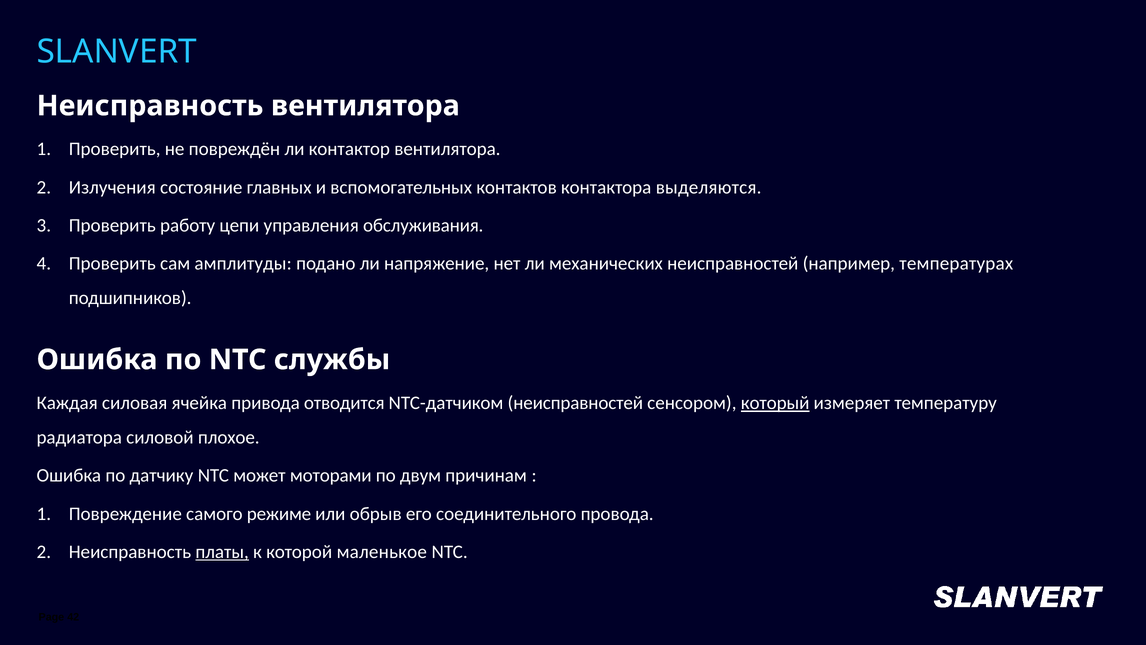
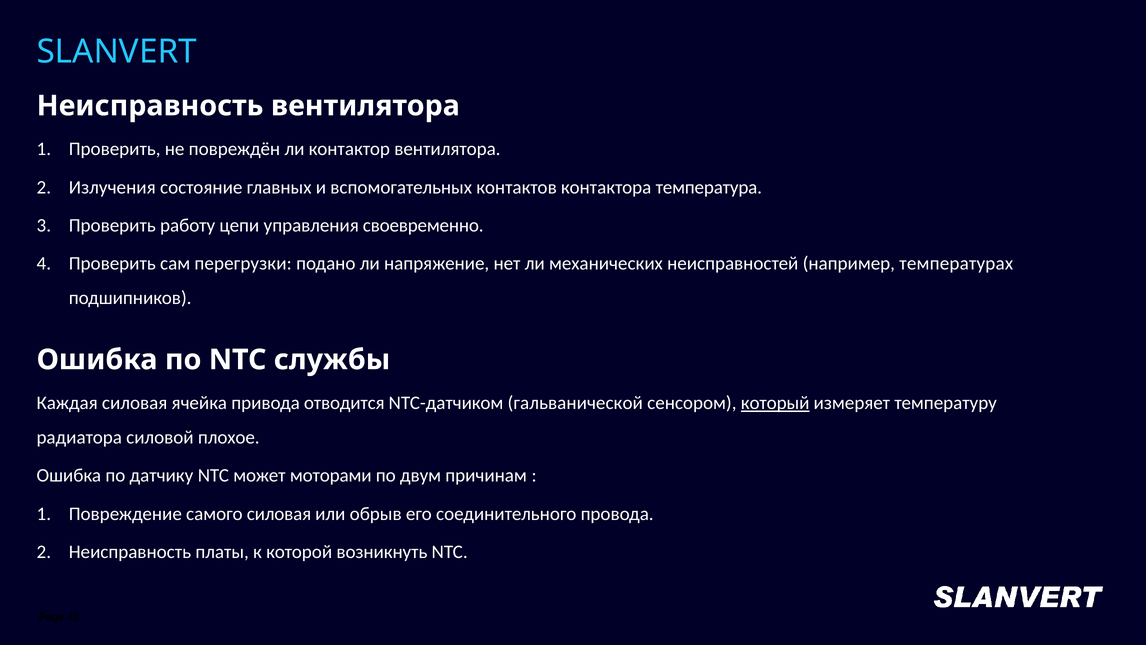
выделяются: выделяются -> температура
обслуживания: обслуживания -> своевременно
амплитуды: амплитуды -> перегрузки
NTC-датчиком неисправностей: неисправностей -> гальванической
самого режиме: режиме -> силовая
платы underline: present -> none
маленькое: маленькое -> возникнуть
